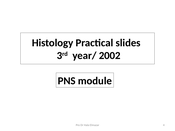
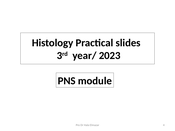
2002: 2002 -> 2023
